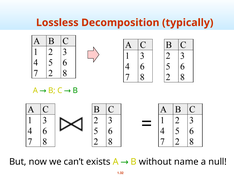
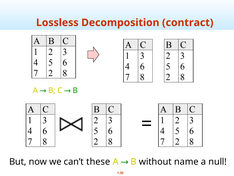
typically: typically -> contract
exists: exists -> these
